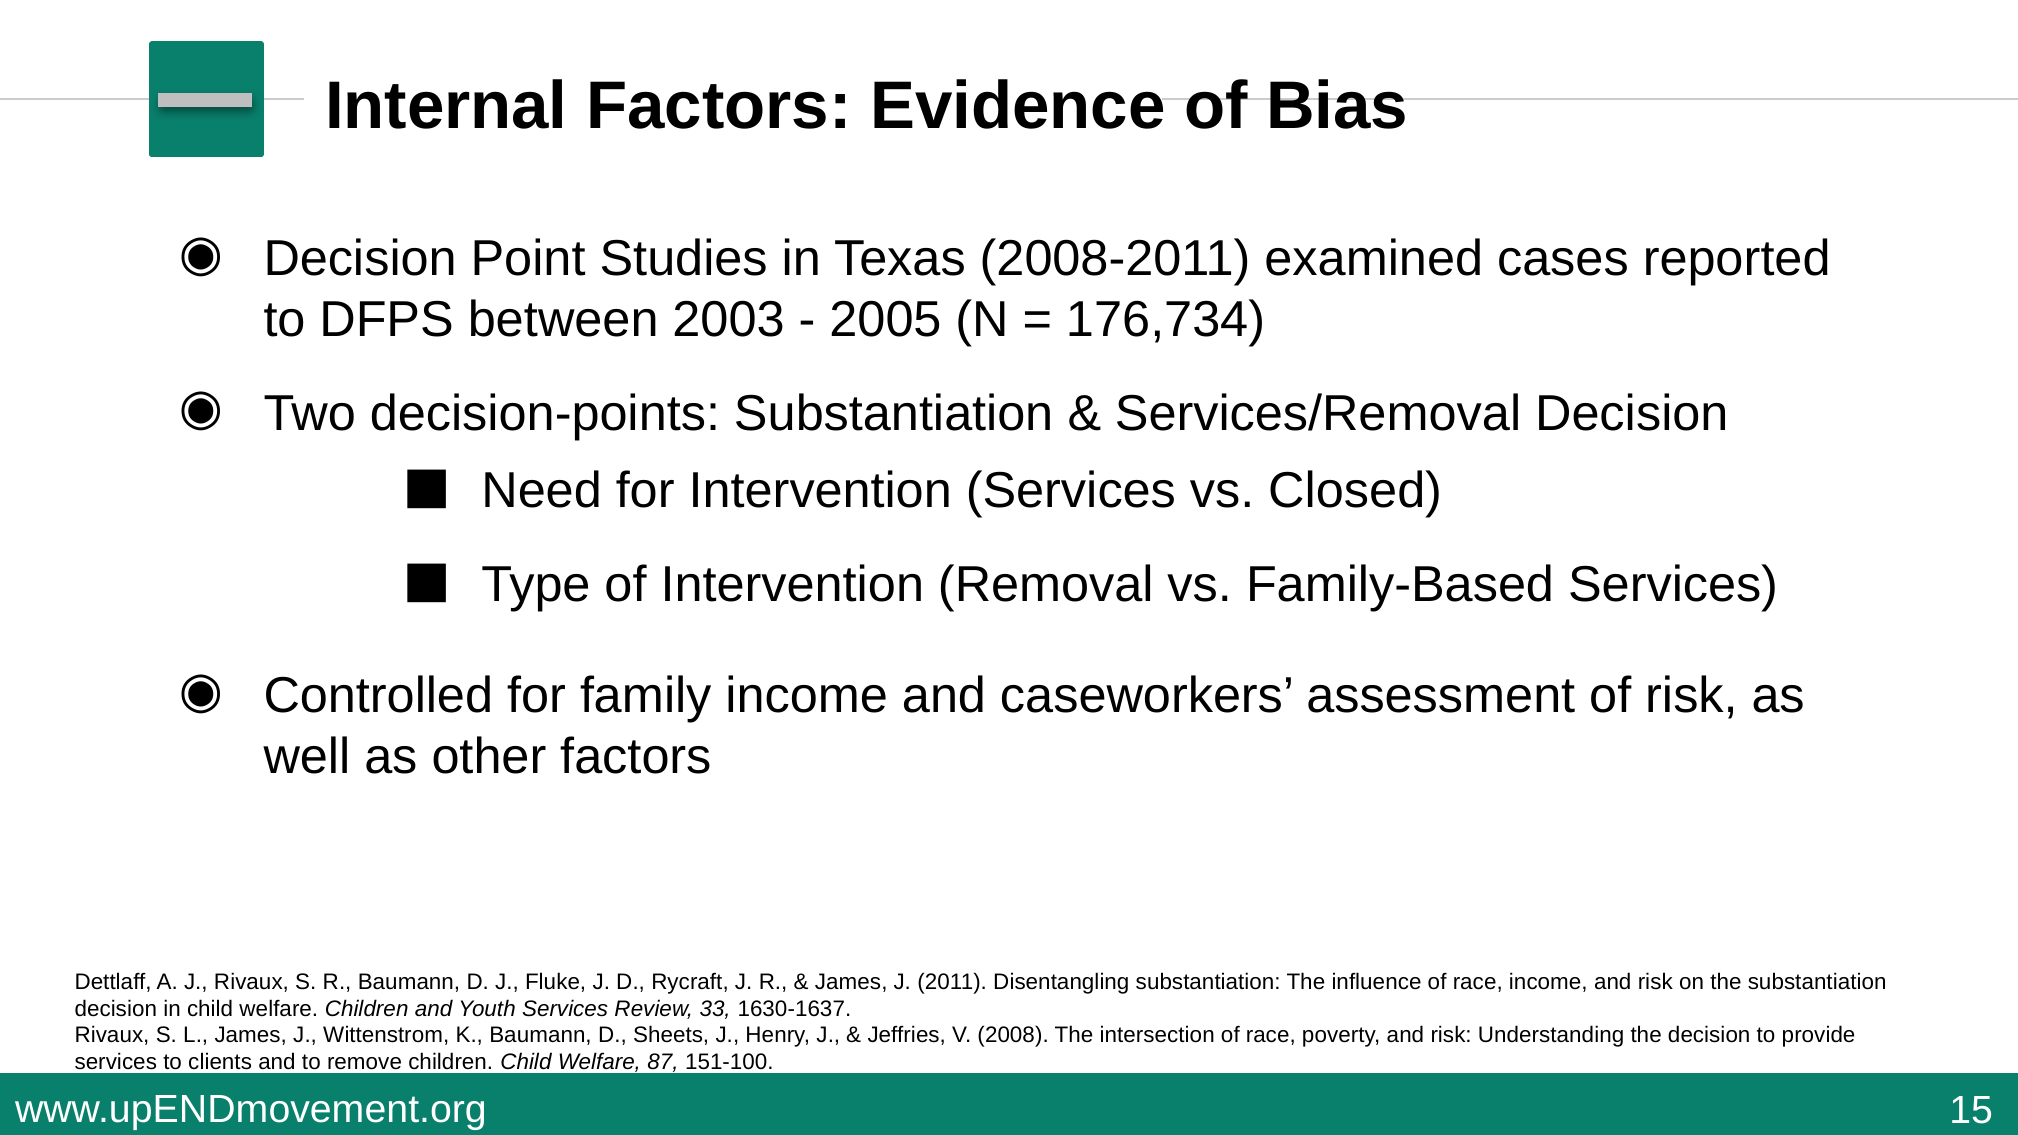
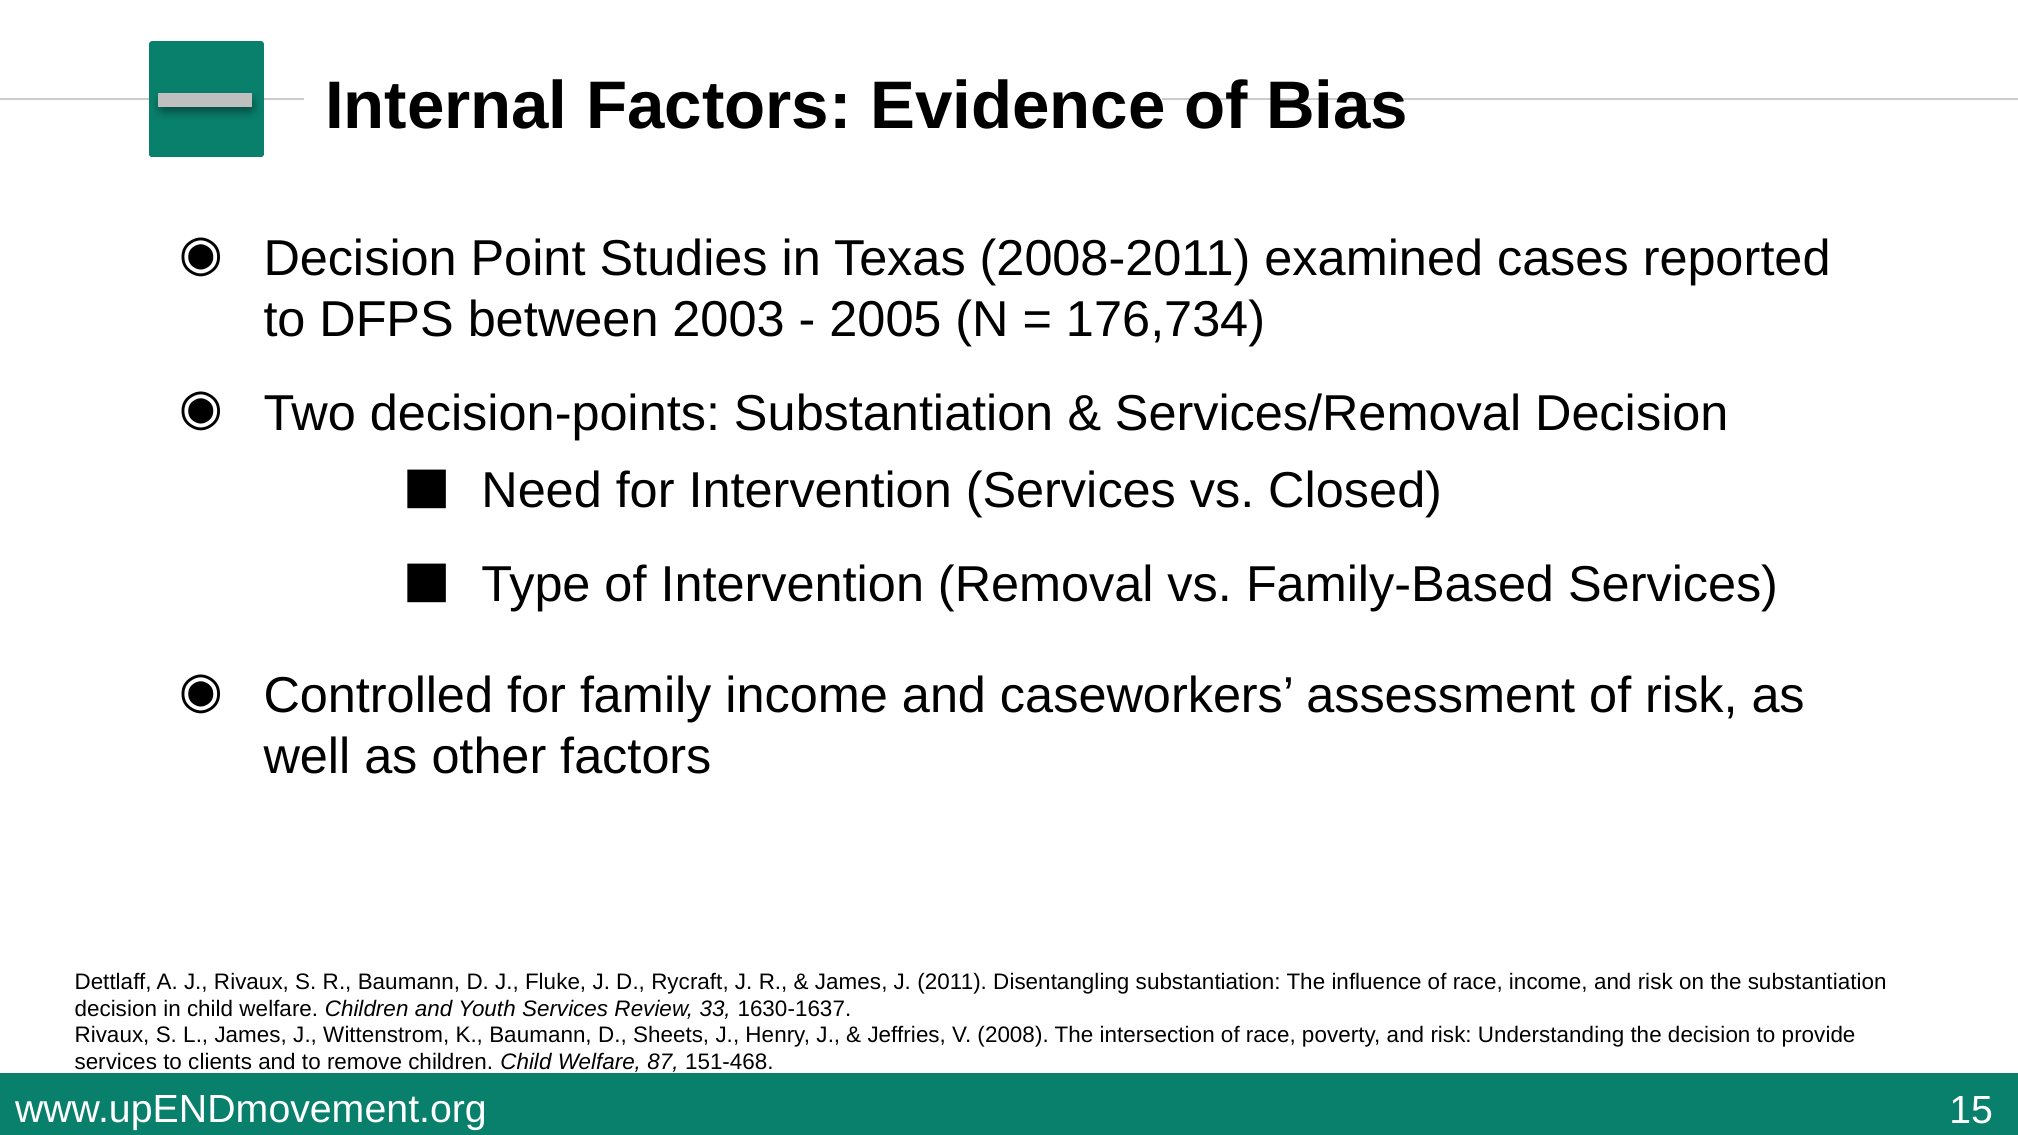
151-100: 151-100 -> 151-468
